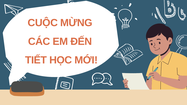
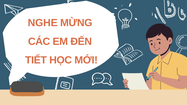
CUỘC: CUỘC -> NGHE
